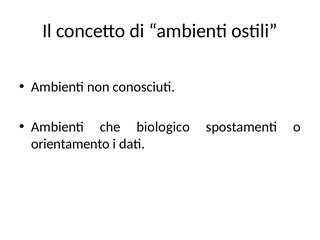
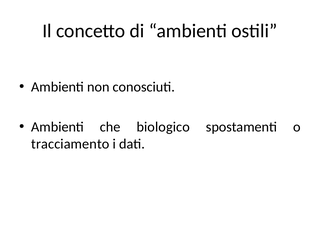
orientamento: orientamento -> tracciamento
